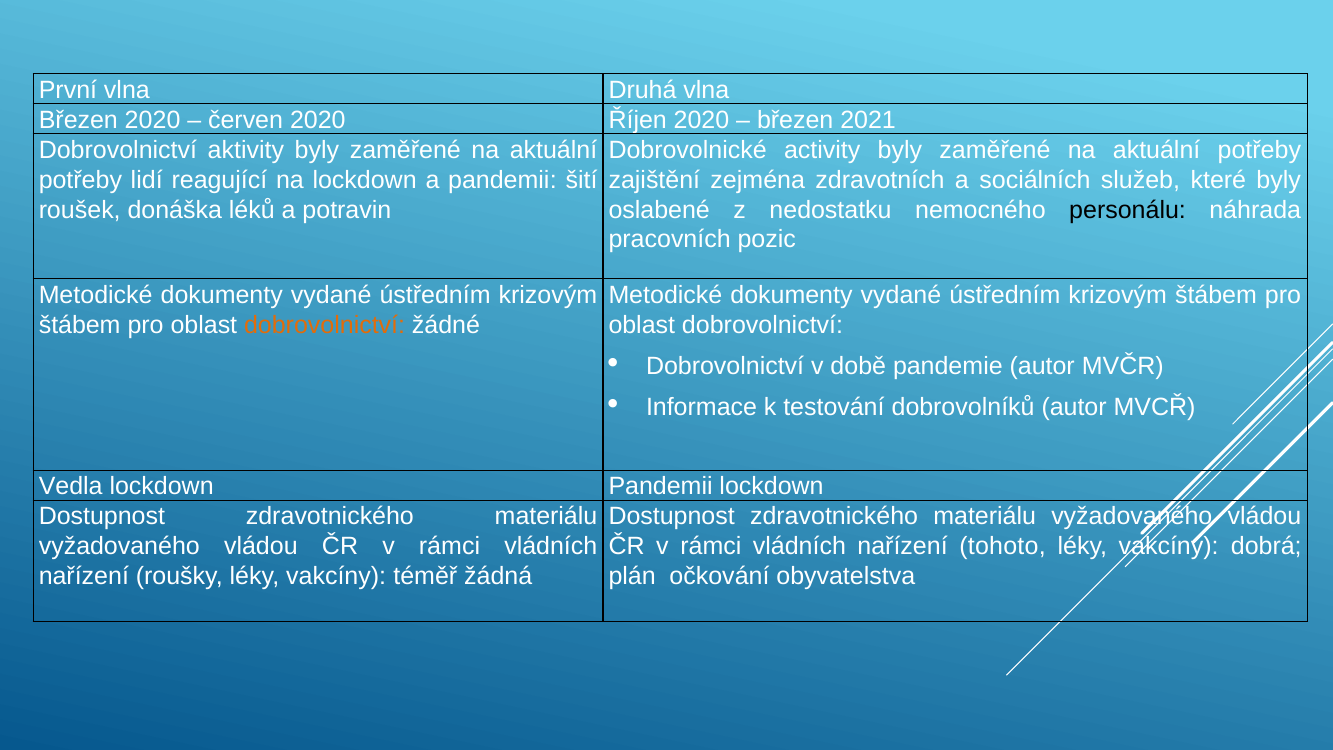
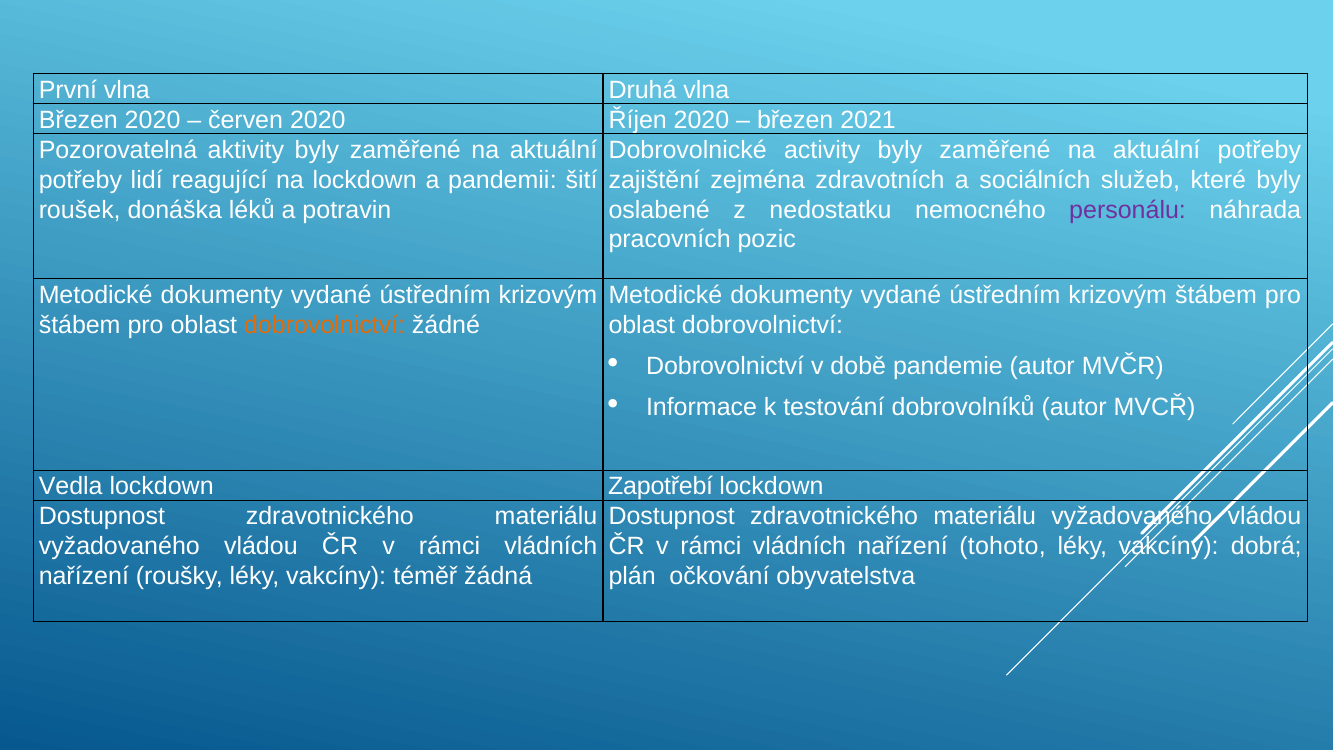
Dobrovolnictví at (118, 150): Dobrovolnictví -> Pozorovatelná
personálu colour: black -> purple
lockdown Pandemii: Pandemii -> Zapotřebí
